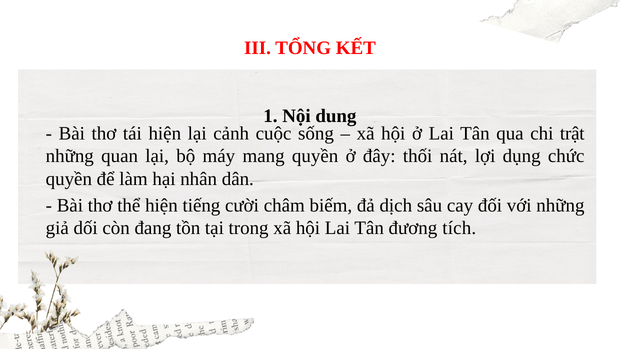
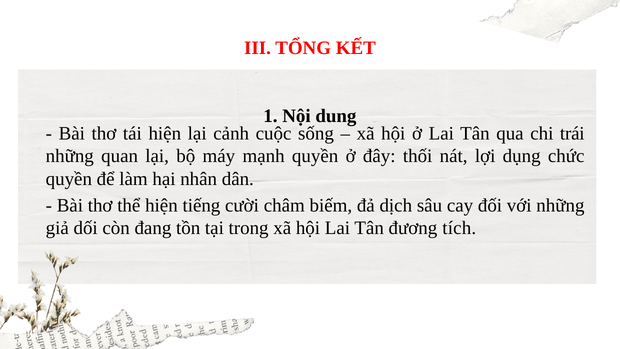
trật: trật -> trái
mang: mang -> mạnh
